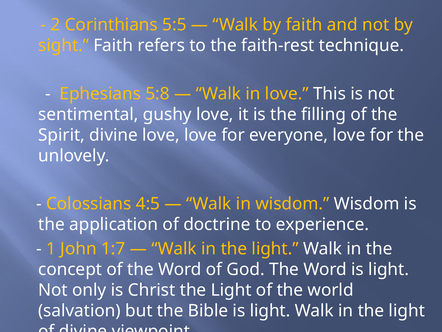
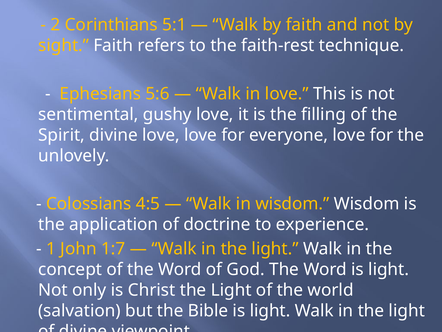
5:5: 5:5 -> 5:1
5:8: 5:8 -> 5:6
